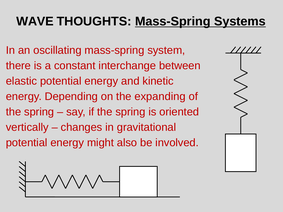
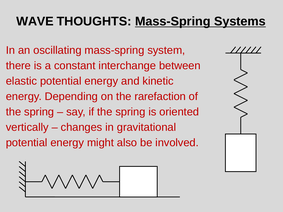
expanding: expanding -> rarefaction
